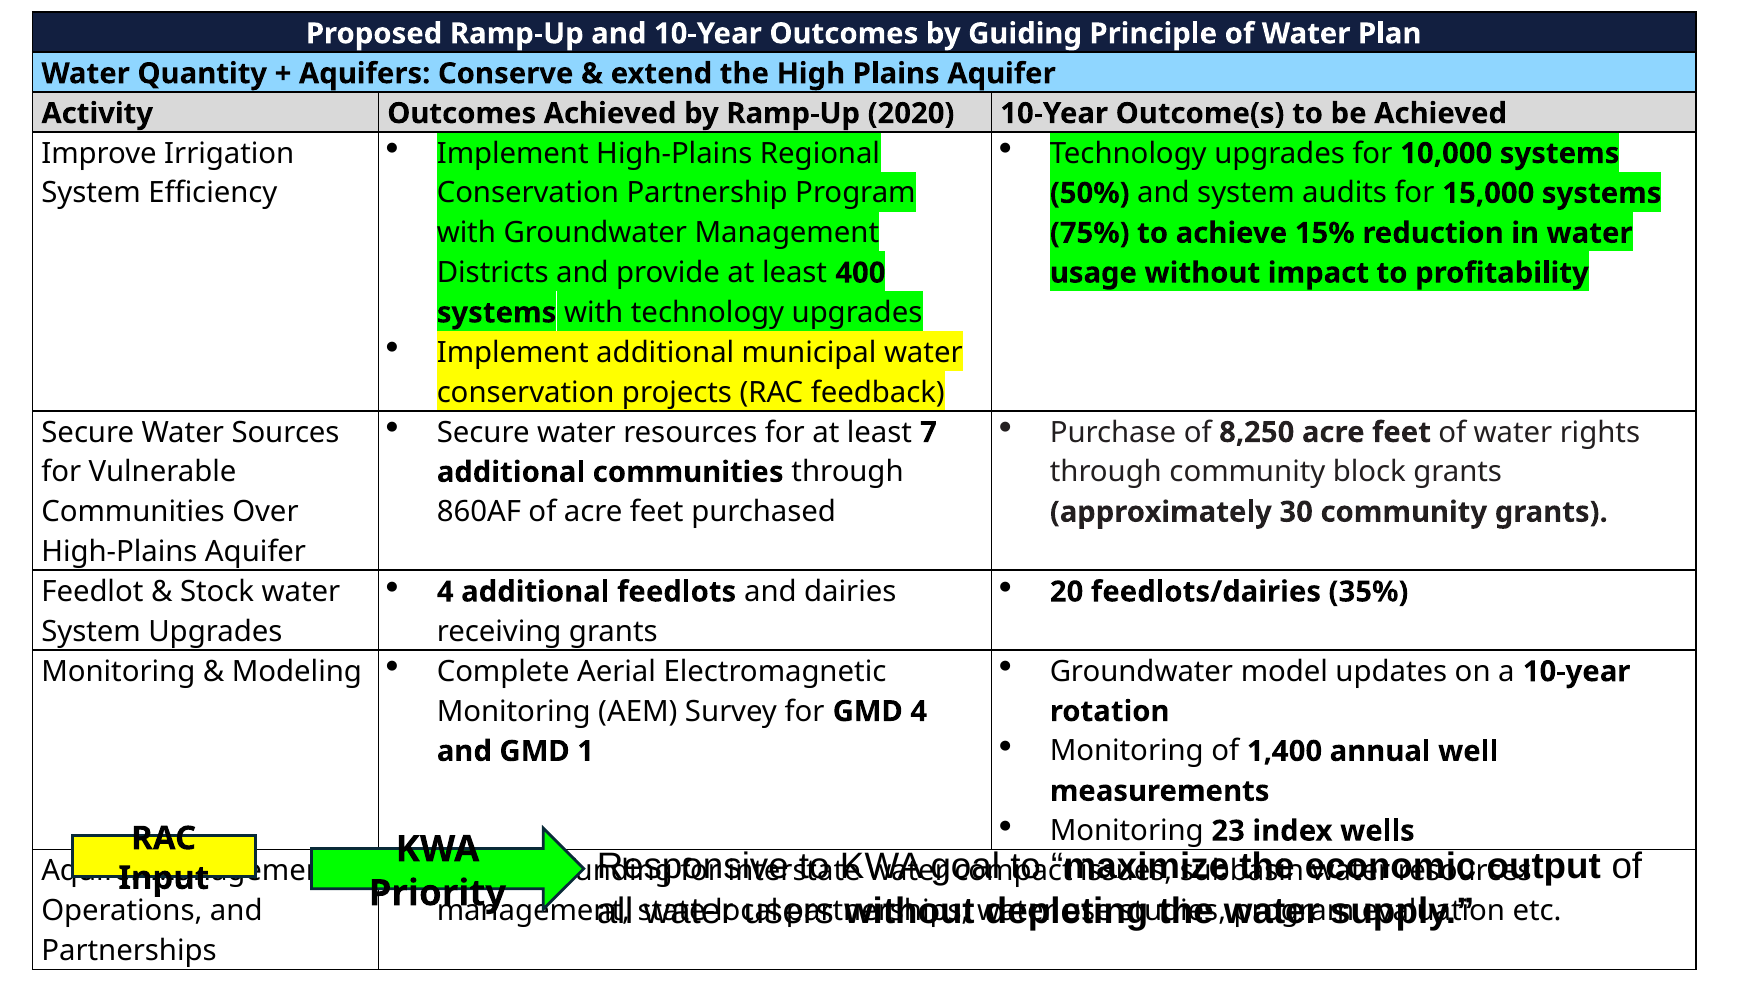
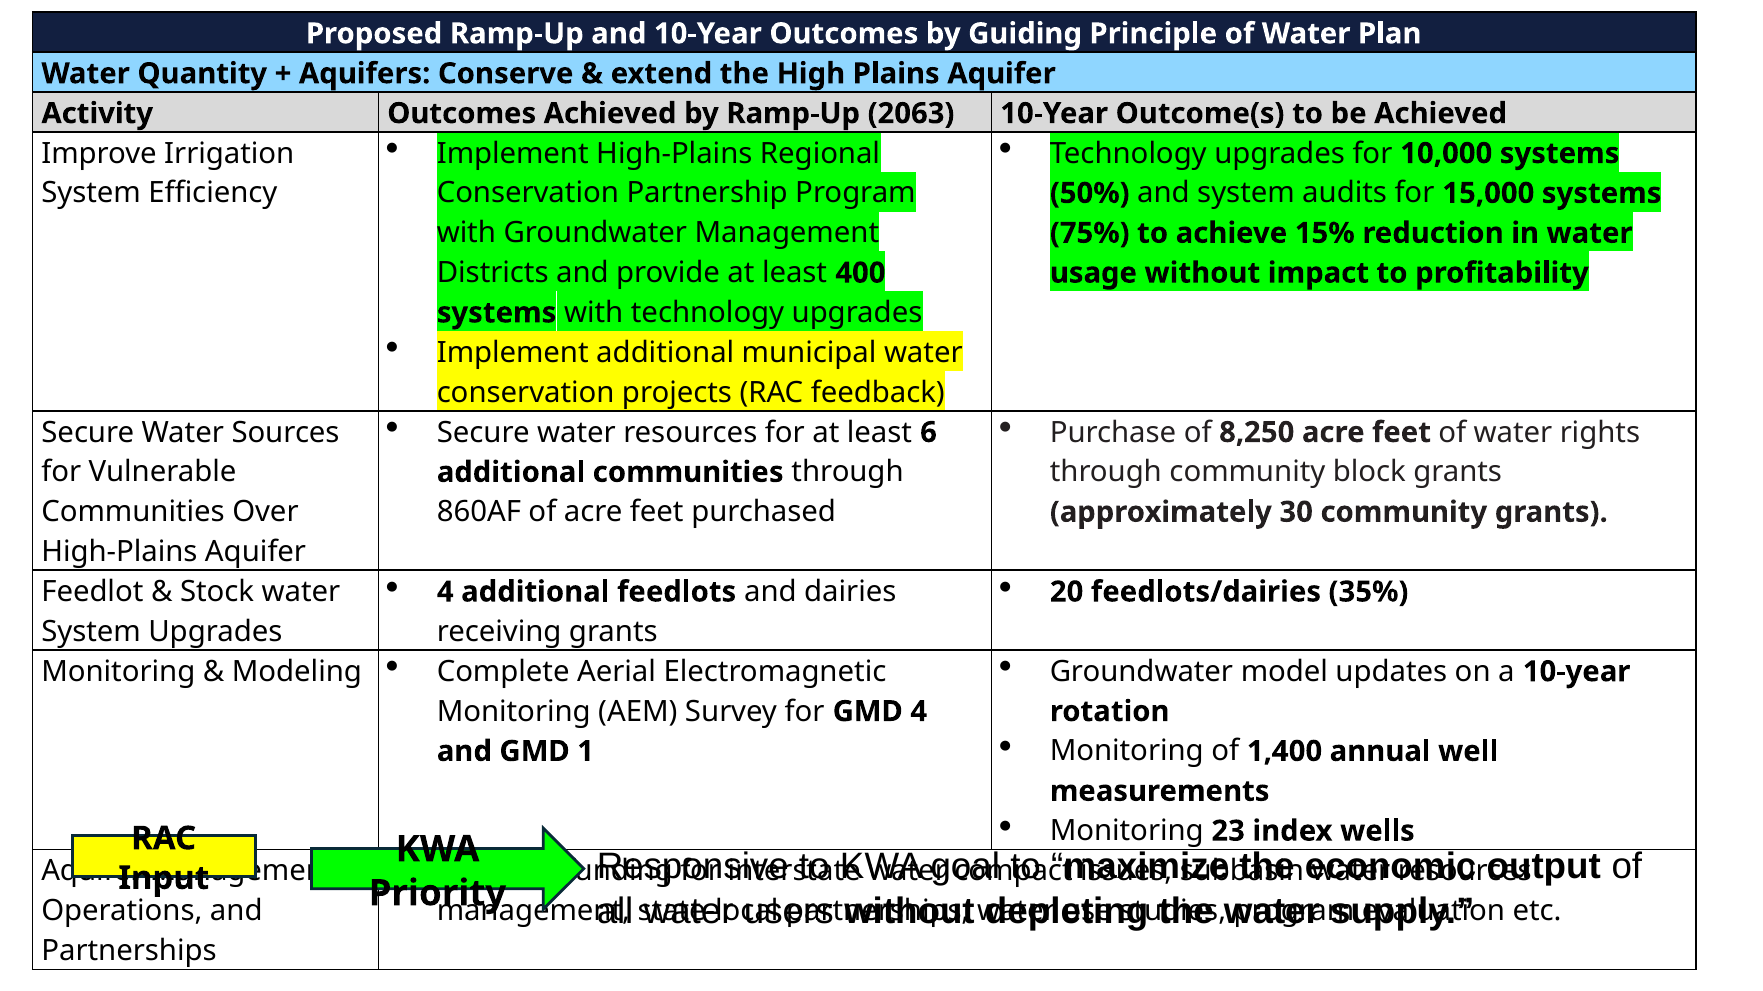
2020: 2020 -> 2063
7: 7 -> 6
